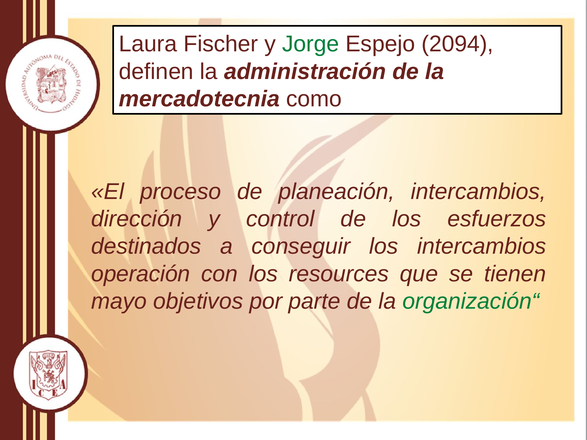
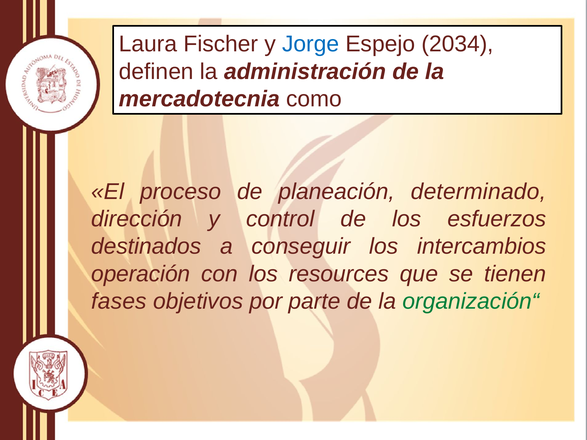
Jorge colour: green -> blue
2094: 2094 -> 2034
planeación intercambios: intercambios -> determinado
mayo: mayo -> fases
